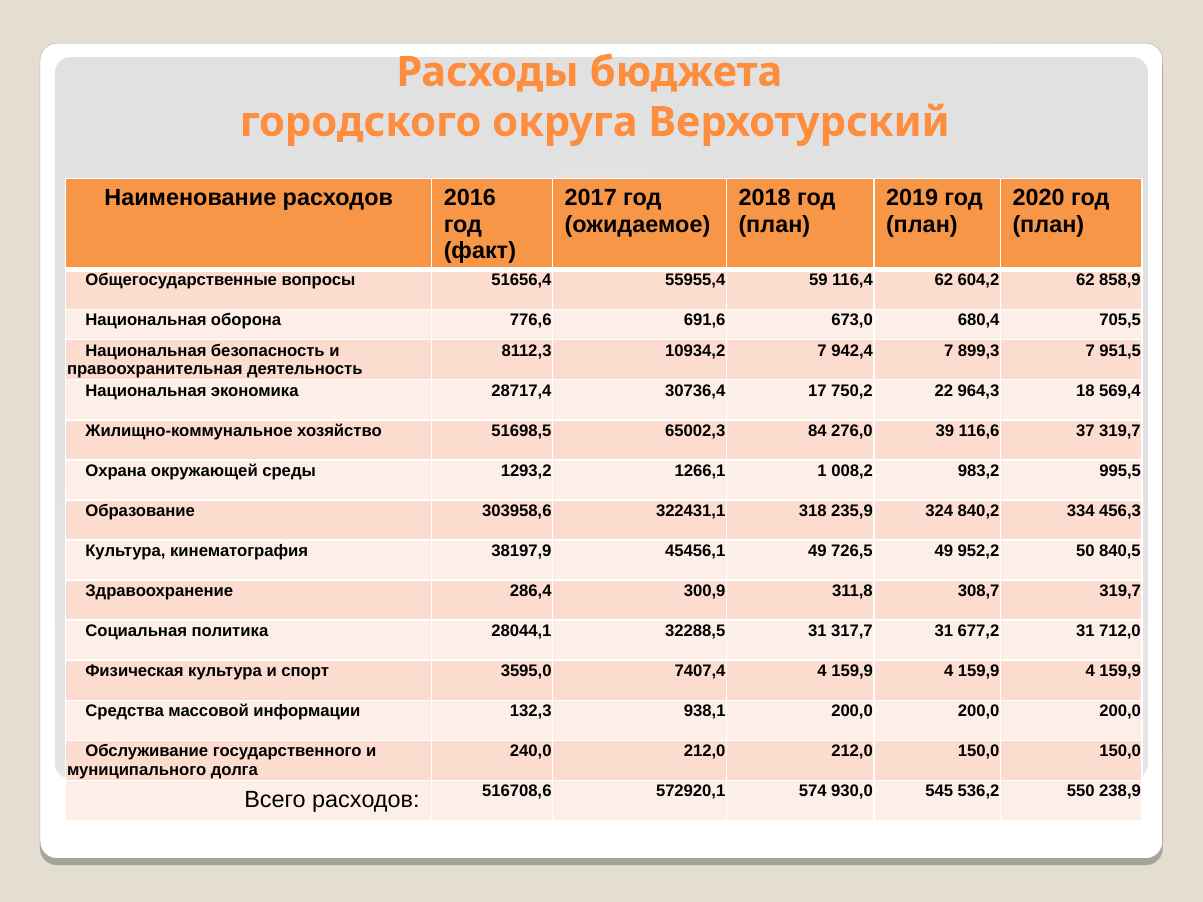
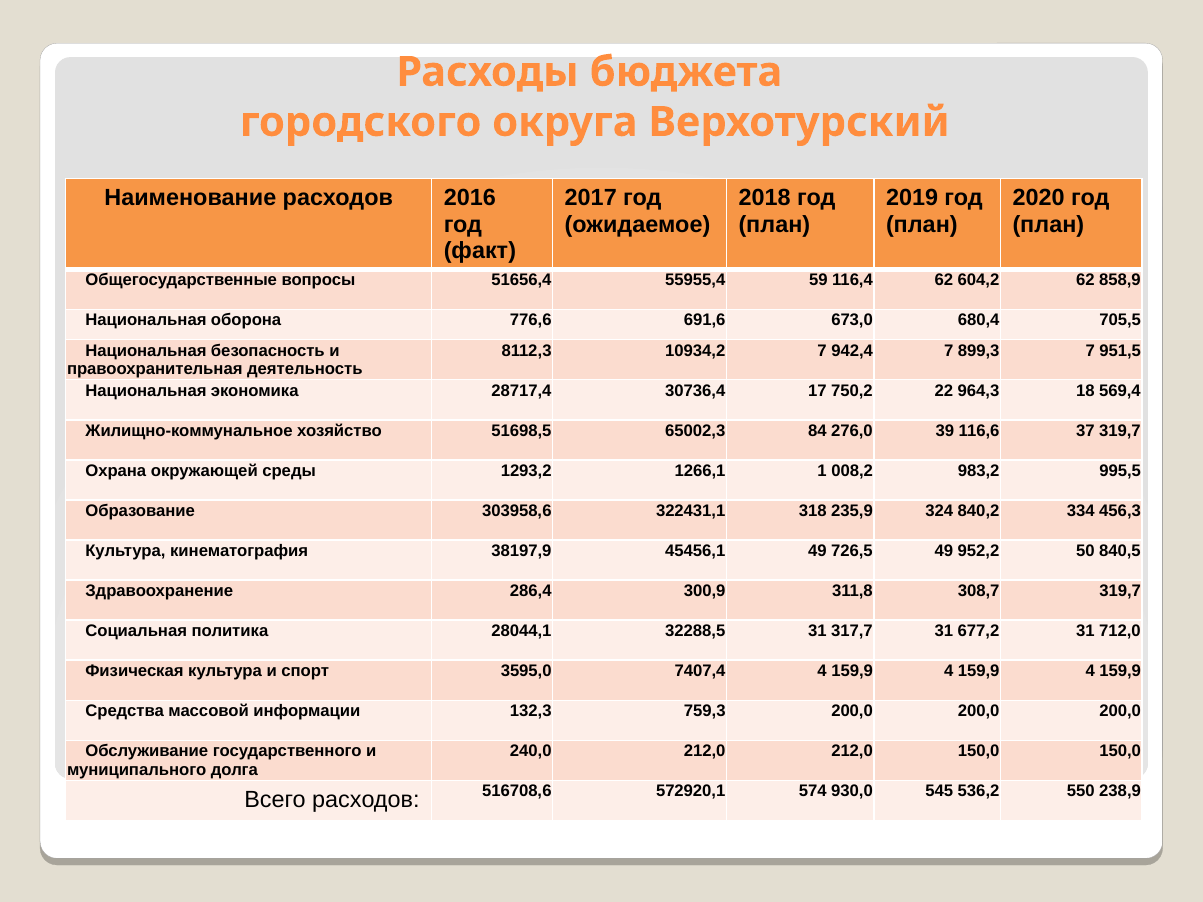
938,1: 938,1 -> 759,3
